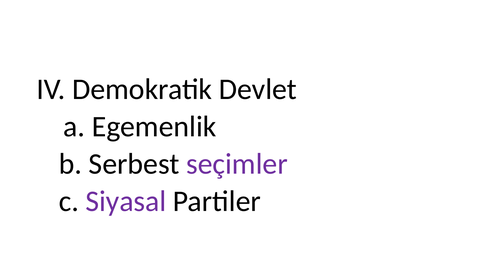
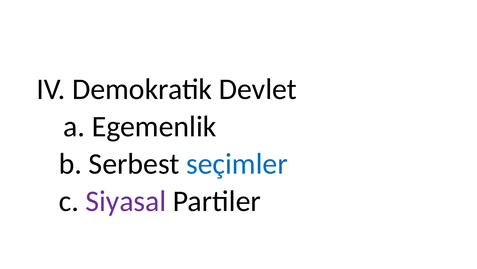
seçimler colour: purple -> blue
